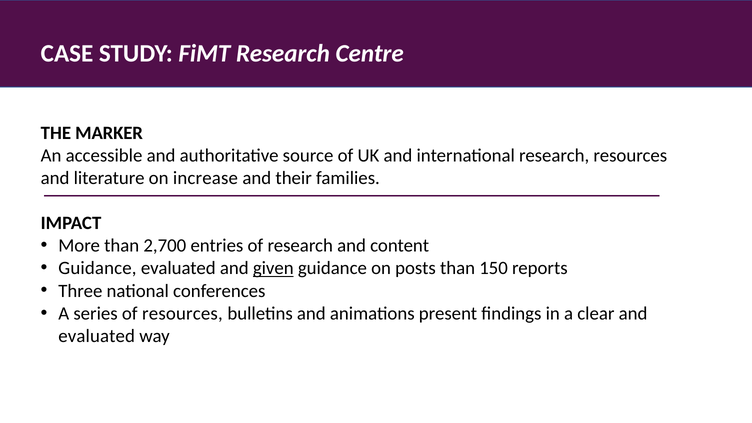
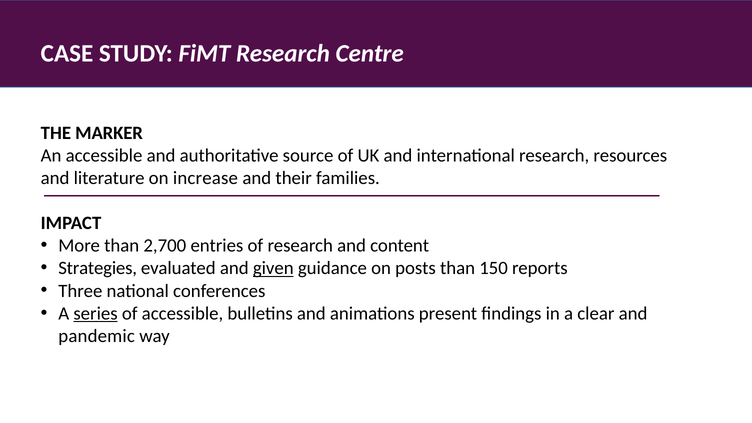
Guidance at (97, 268): Guidance -> Strategies
series underline: none -> present
of resources: resources -> accessible
evaluated at (97, 336): evaluated -> pandemic
